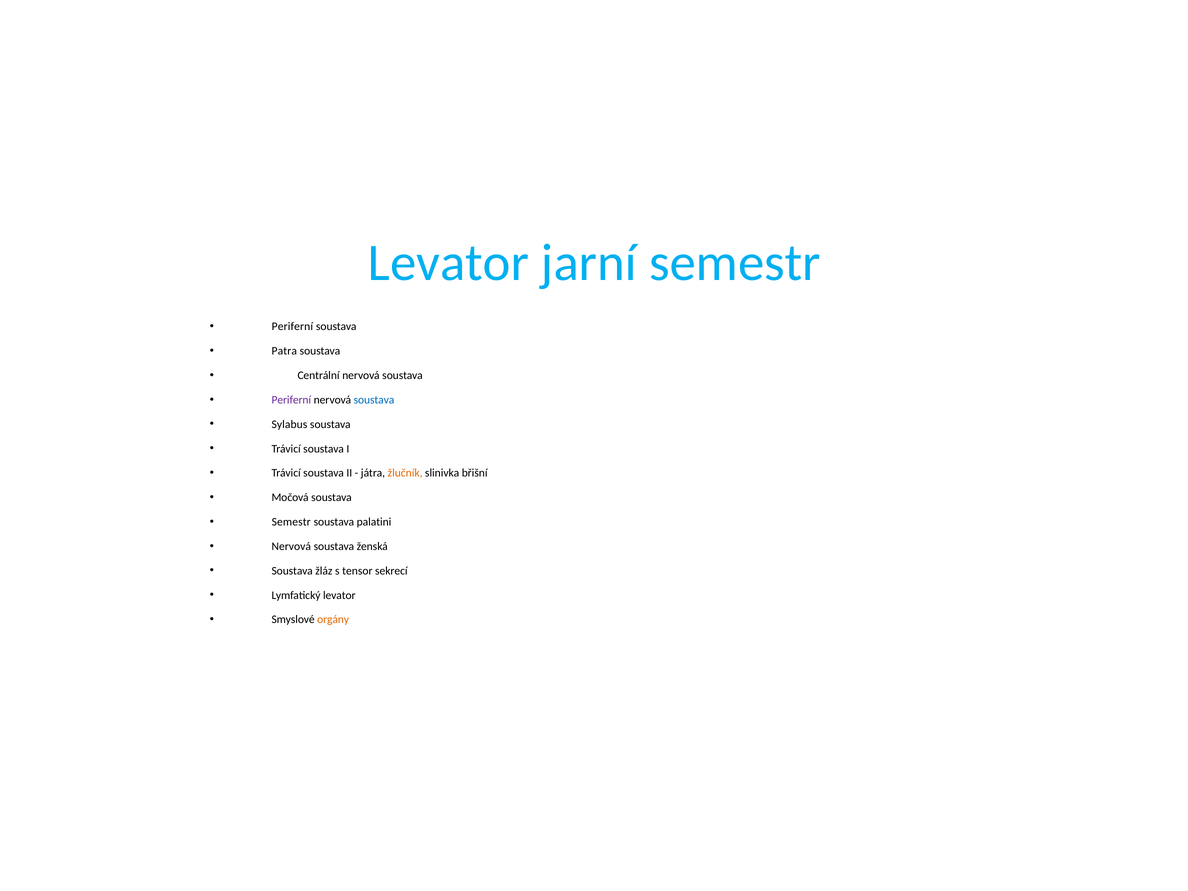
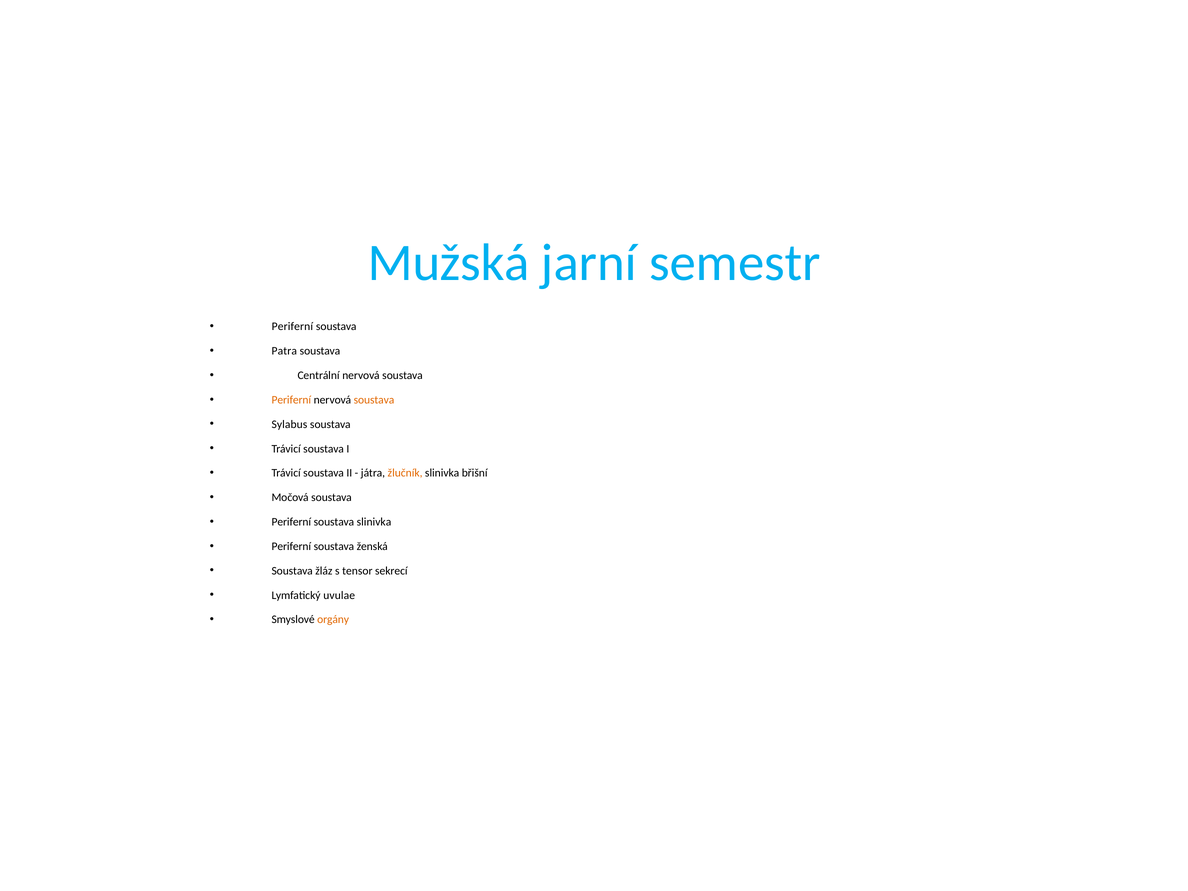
Levator at (449, 263): Levator -> Mužská
Periferní at (291, 400) colour: purple -> orange
soustava at (374, 400) colour: blue -> orange
Semestr at (291, 522): Semestr -> Periferní
soustava palatini: palatini -> slinivka
Nervová at (291, 546): Nervová -> Periferní
Lymfatický levator: levator -> uvulae
